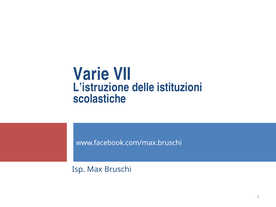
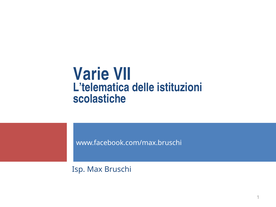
L’istruzione: L’istruzione -> L’telematica
